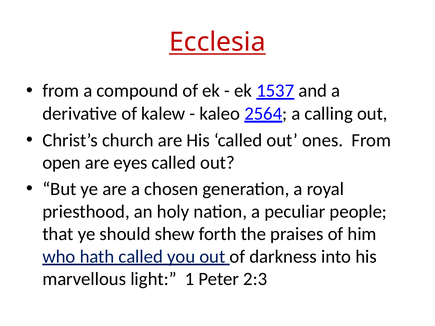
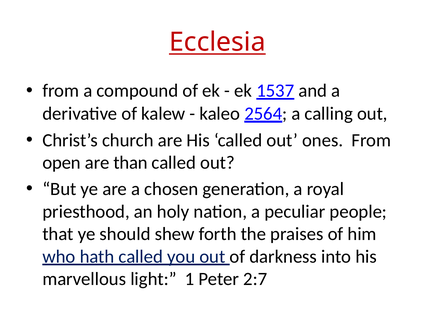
eyes: eyes -> than
2:3: 2:3 -> 2:7
